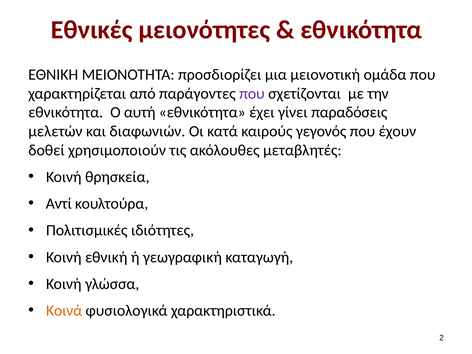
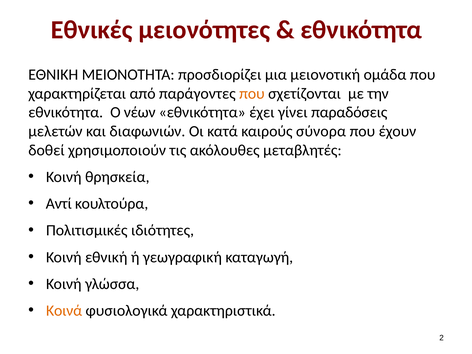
που at (252, 94) colour: purple -> orange
αυτή: αυτή -> νέων
γεγονός: γεγονός -> σύνορα
